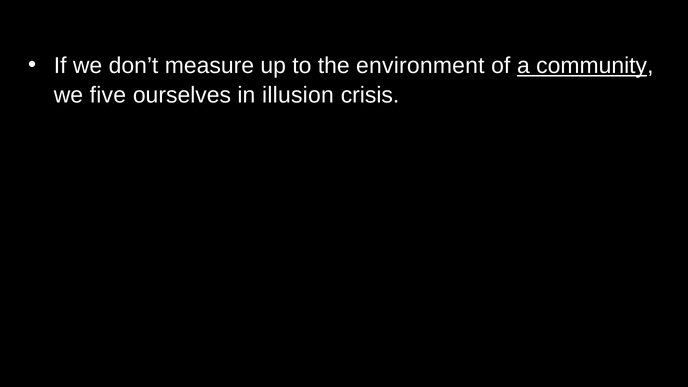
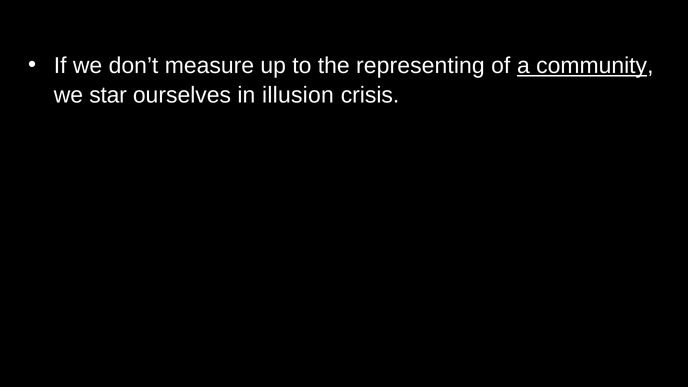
environment: environment -> representing
five: five -> star
